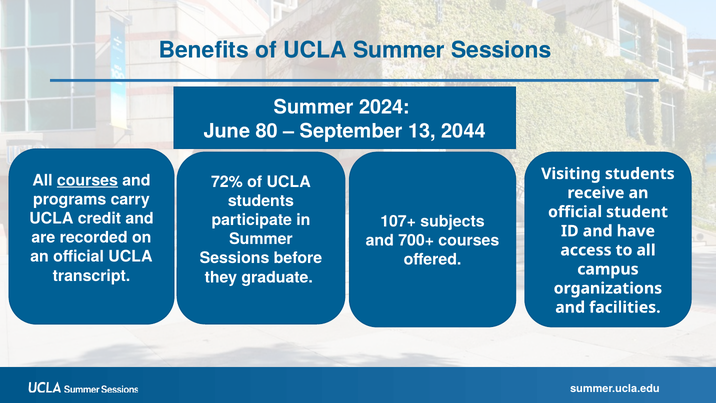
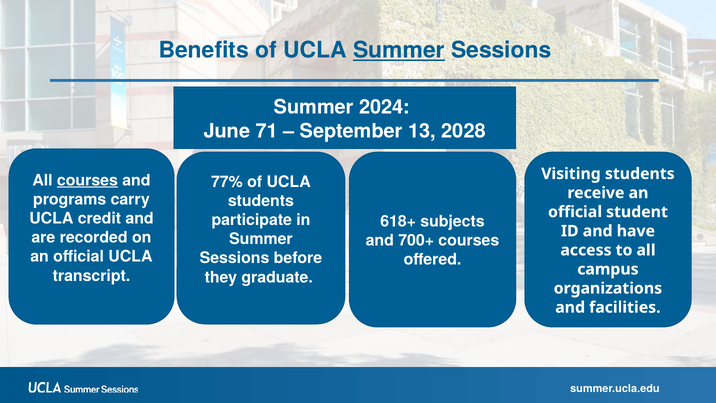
Summer at (399, 50) underline: none -> present
80: 80 -> 71
2044: 2044 -> 2028
72%: 72% -> 77%
107+: 107+ -> 618+
